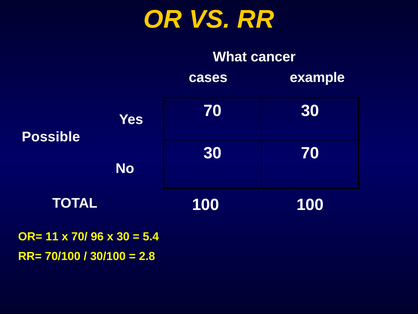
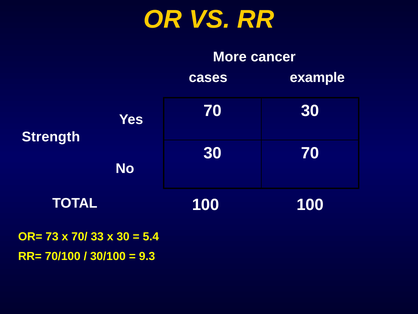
What: What -> More
Possible: Possible -> Strength
11: 11 -> 73
96: 96 -> 33
2.8: 2.8 -> 9.3
